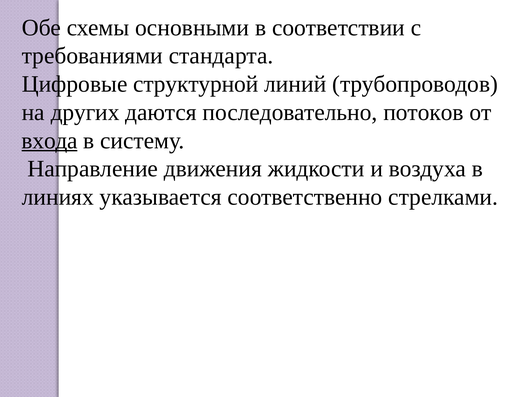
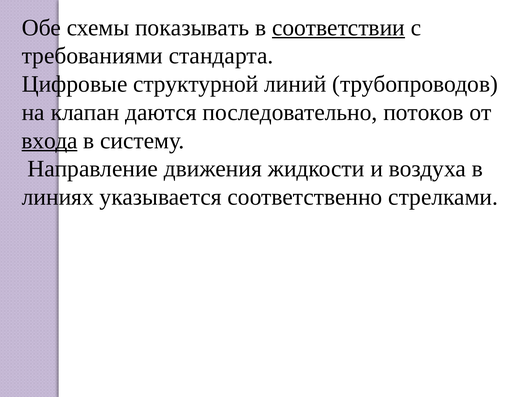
основными: основными -> показывать
соответствии underline: none -> present
других: других -> клапан
